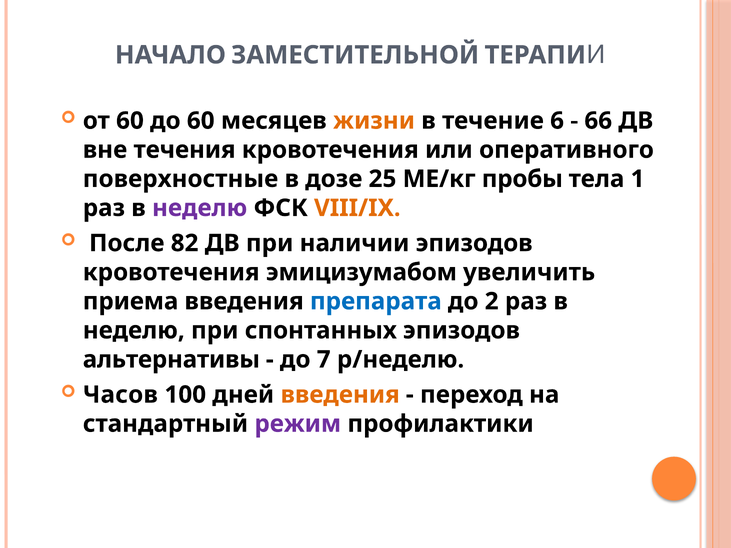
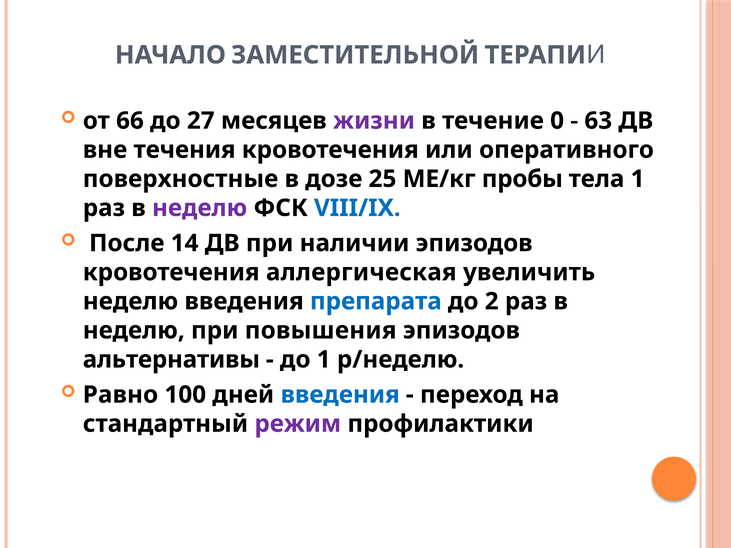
от 60: 60 -> 66
до 60: 60 -> 27
жизни colour: orange -> purple
6: 6 -> 0
66: 66 -> 63
VIII/IX colour: orange -> blue
82: 82 -> 14
эмицизумабом: эмицизумабом -> аллергическая
приема at (131, 301): приема -> неделю
спонтанных: спонтанных -> повышения
до 7: 7 -> 1
Часов: Часов -> Равно
введения at (340, 395) colour: orange -> blue
